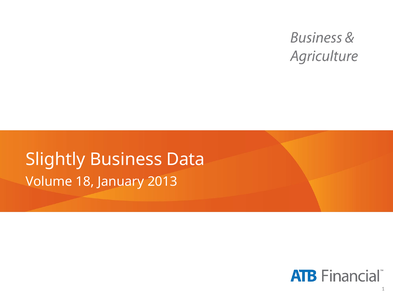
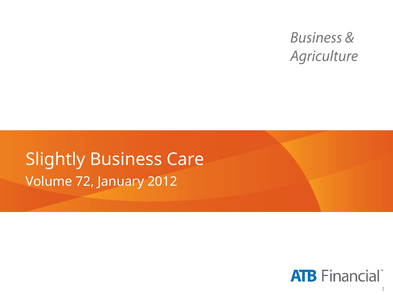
Data: Data -> Care
18: 18 -> 72
2013: 2013 -> 2012
